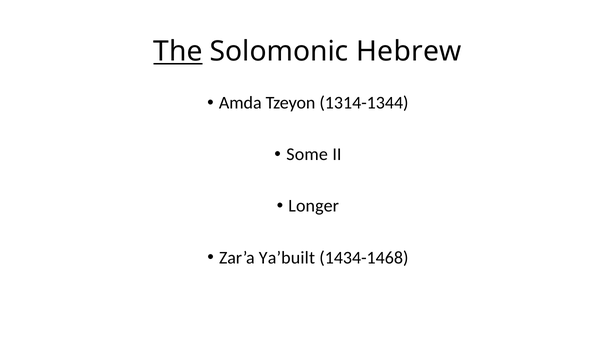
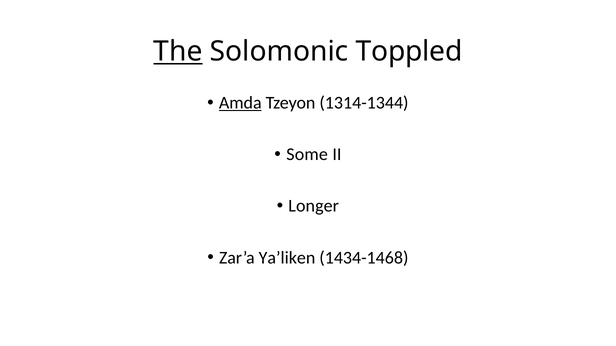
Hebrew: Hebrew -> Toppled
Amda underline: none -> present
Ya’built: Ya’built -> Ya’liken
